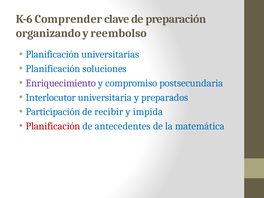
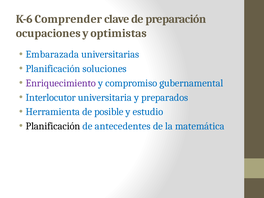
organizando: organizando -> ocupaciones
reembolso: reembolso -> optimistas
Planificación at (52, 54): Planificación -> Embarazada
postsecundaria: postsecundaria -> gubernamental
Participación: Participación -> Herramienta
recibir: recibir -> posible
impida: impida -> estudio
Planificación at (53, 126) colour: red -> black
